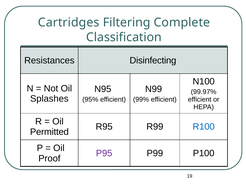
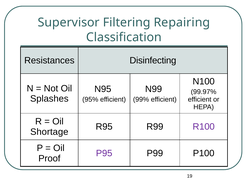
Cartridges: Cartridges -> Supervisor
Complete: Complete -> Repairing
R100 colour: blue -> purple
Permitted: Permitted -> Shortage
